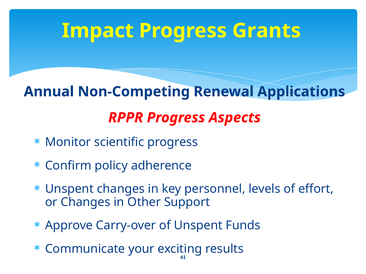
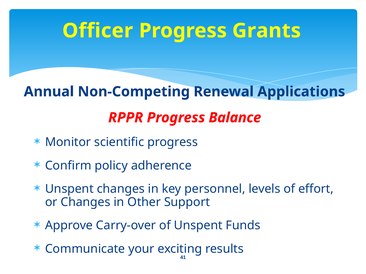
Impact: Impact -> Officer
Aspects: Aspects -> Balance
